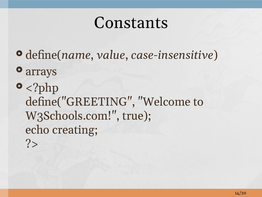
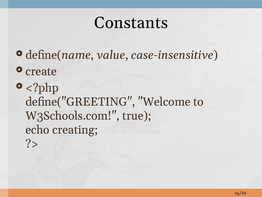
arrays: arrays -> create
